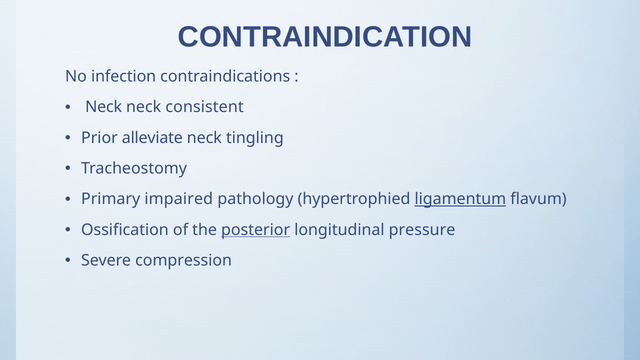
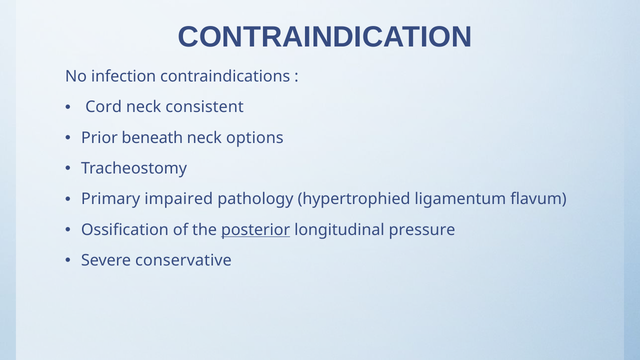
Neck at (104, 107): Neck -> Cord
alleviate: alleviate -> beneath
tingling: tingling -> options
ligamentum underline: present -> none
compression: compression -> conservative
